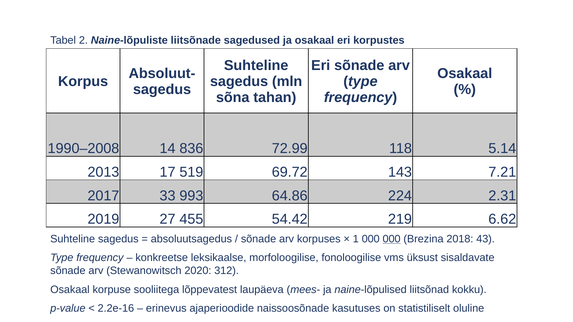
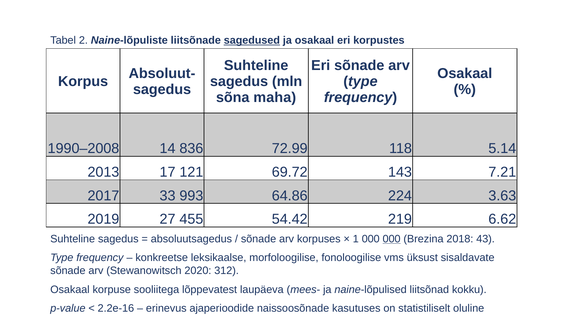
sagedused underline: none -> present
tahan: tahan -> maha
519: 519 -> 121
2.31: 2.31 -> 3.63
